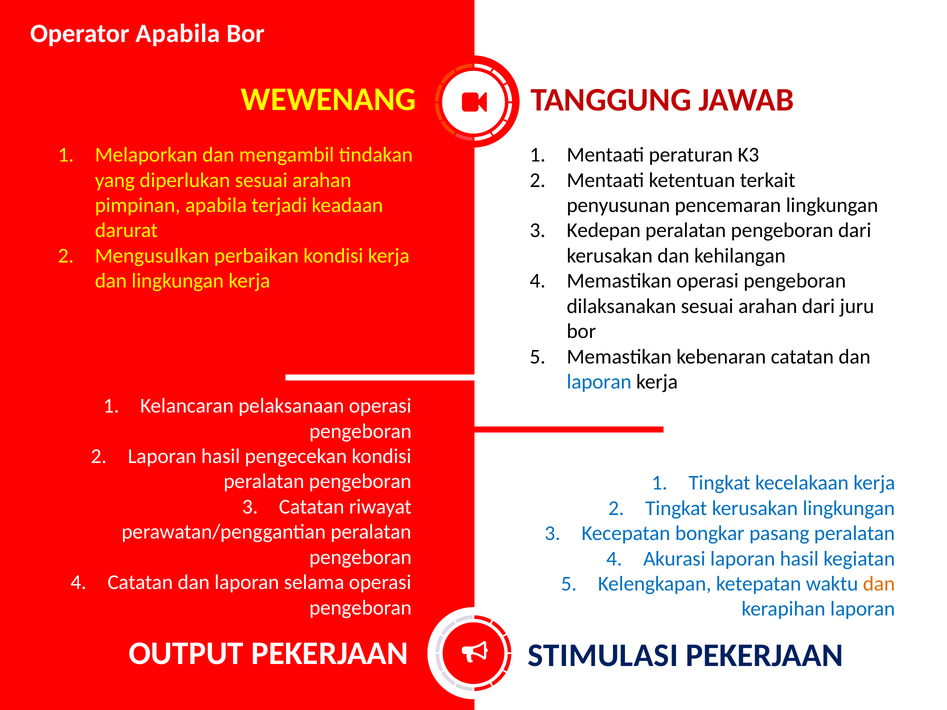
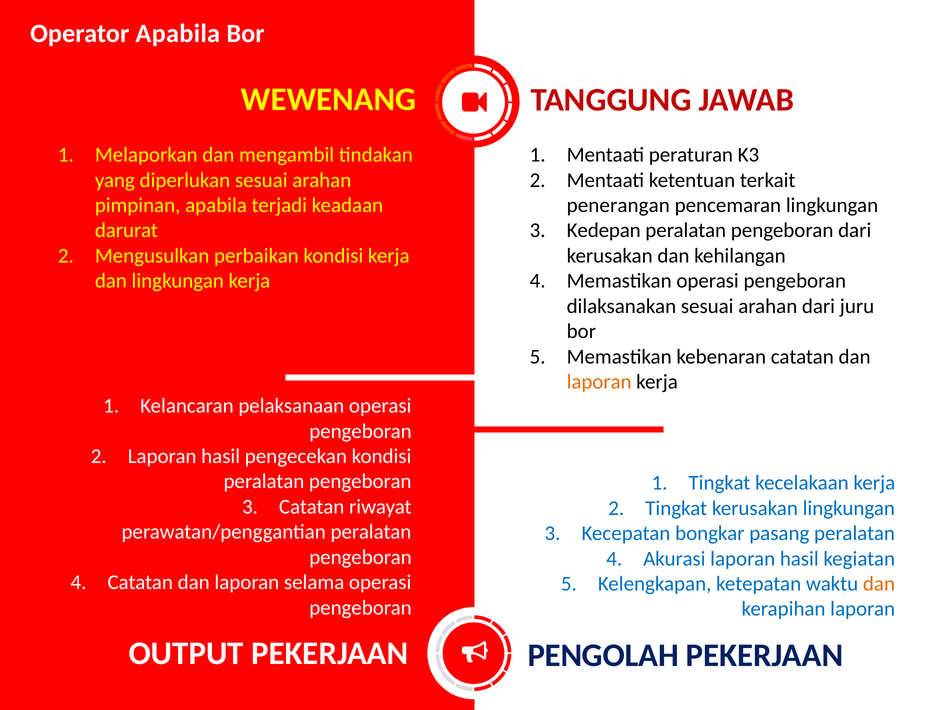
penyusunan: penyusunan -> penerangan
laporan at (599, 382) colour: blue -> orange
STIMULASI: STIMULASI -> PENGOLAH
